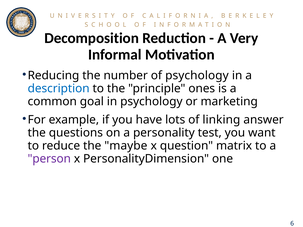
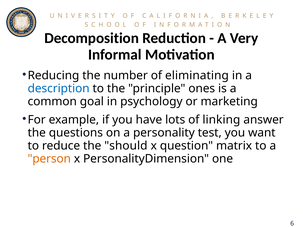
of psychology: psychology -> eliminating
maybe: maybe -> should
person colour: purple -> orange
